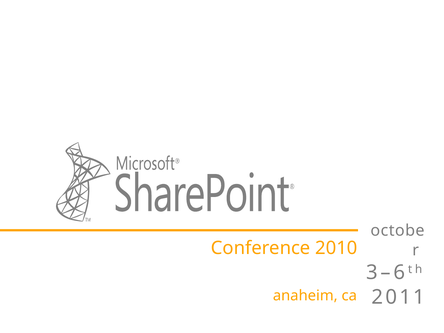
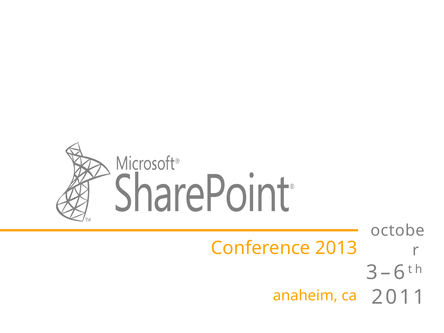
2010: 2010 -> 2013
